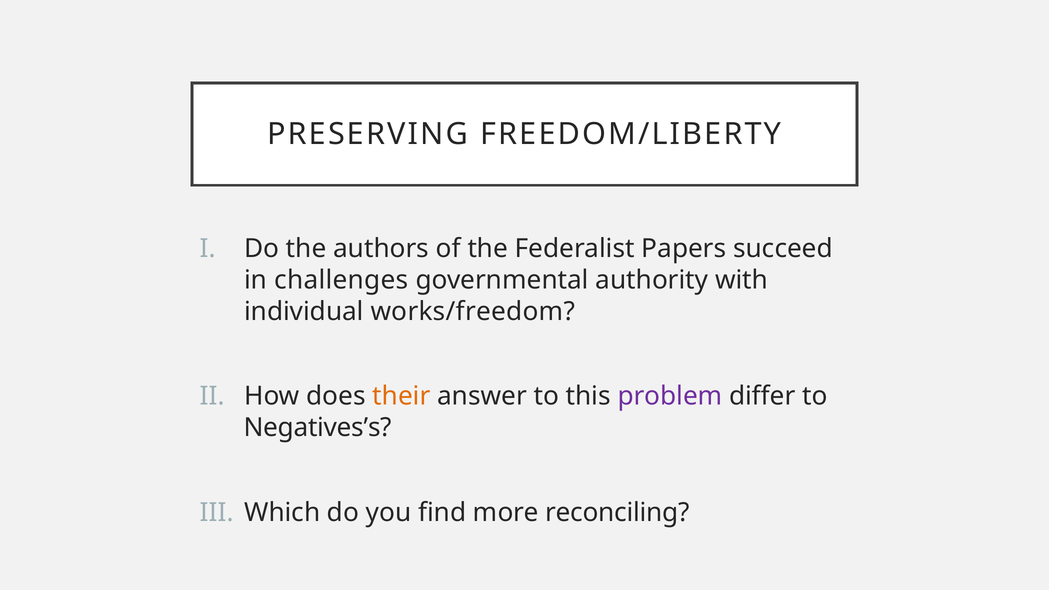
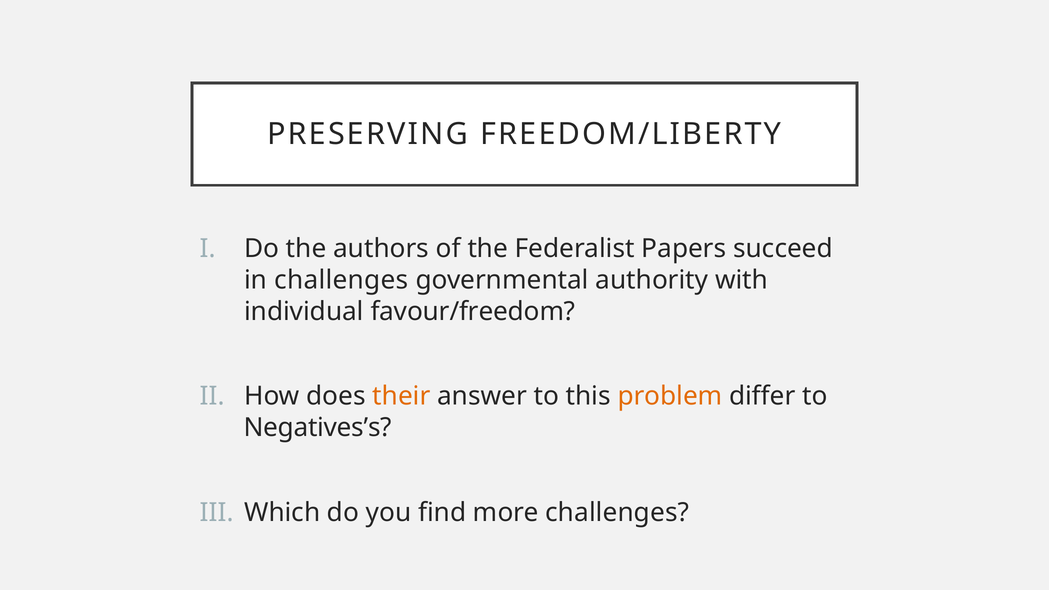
works/freedom: works/freedom -> favour/freedom
problem colour: purple -> orange
more reconciling: reconciling -> challenges
